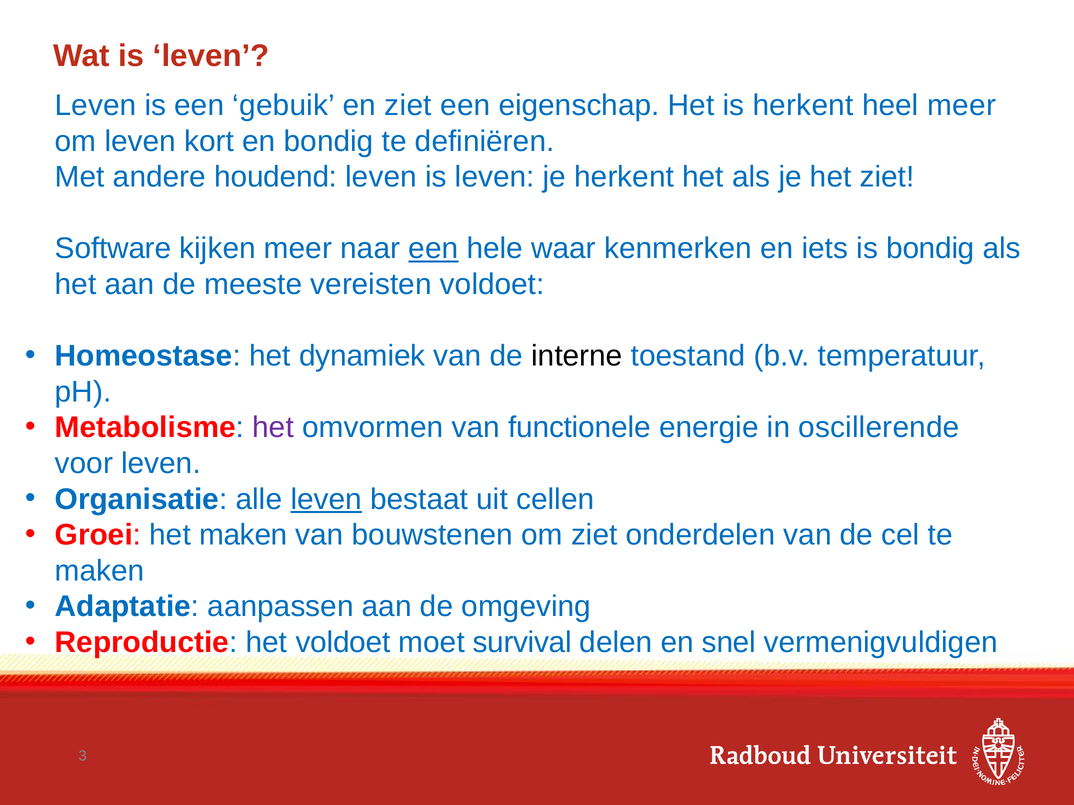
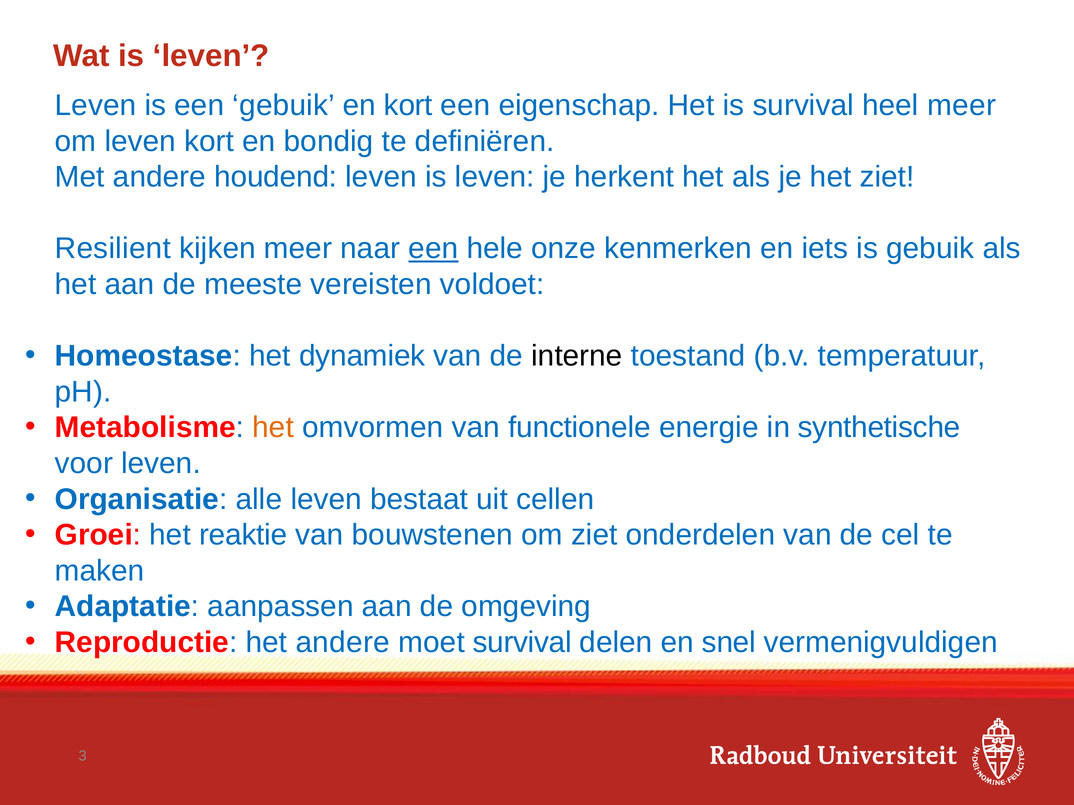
en ziet: ziet -> kort
is herkent: herkent -> survival
Software: Software -> Resilient
waar: waar -> onze
is bondig: bondig -> gebuik
het at (273, 428) colour: purple -> orange
oscillerende: oscillerende -> synthetische
leven at (326, 499) underline: present -> none
het maken: maken -> reaktie
het voldoet: voldoet -> andere
